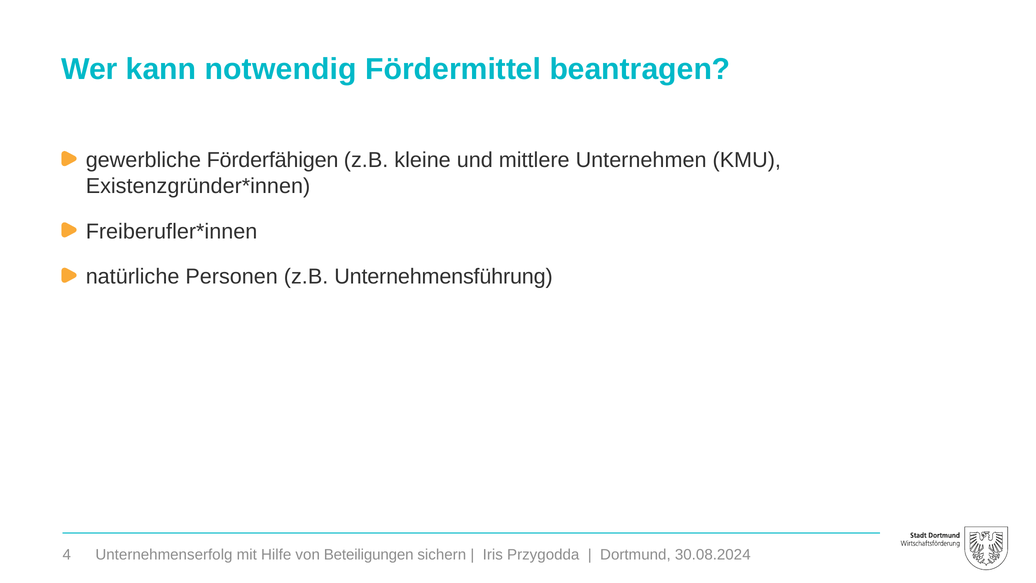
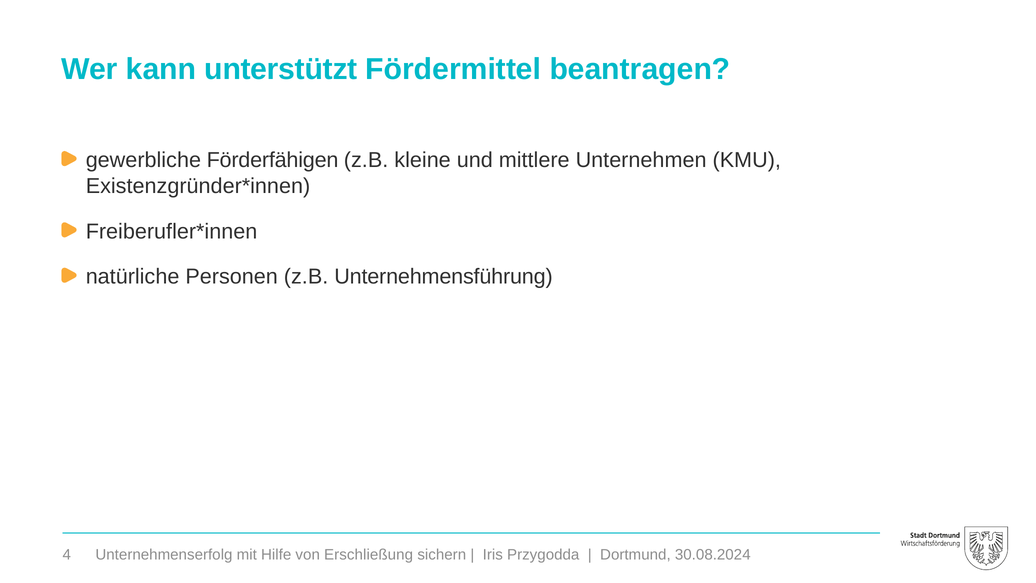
notwendig: notwendig -> unterstützt
Beteiligungen: Beteiligungen -> Erschließung
